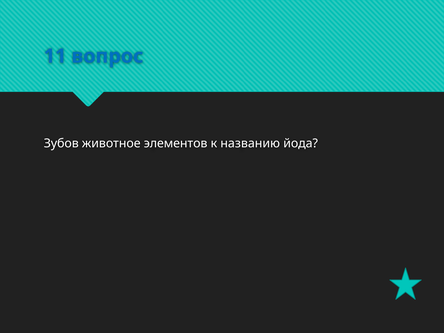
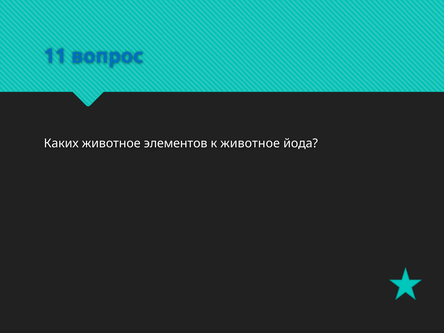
Зубов: Зубов -> Каких
к названию: названию -> животное
